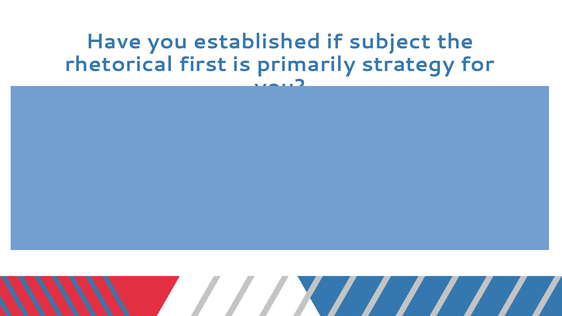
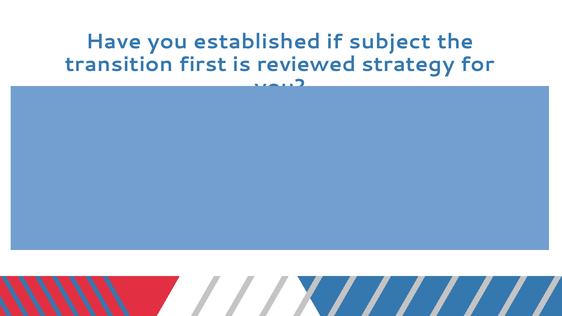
rhetorical: rhetorical -> transition
primarily: primarily -> reviewed
